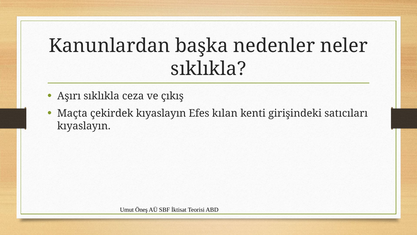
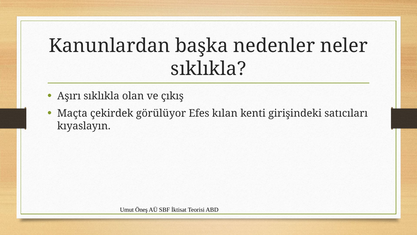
ceza: ceza -> olan
çekirdek kıyaslayın: kıyaslayın -> görülüyor
